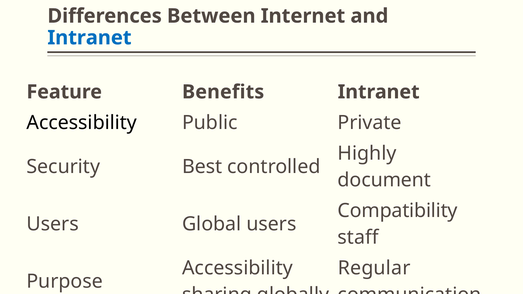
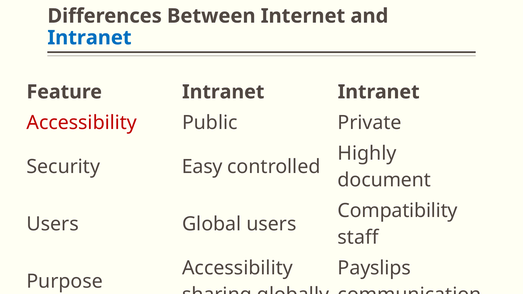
Feature Benefits: Benefits -> Intranet
Accessibility at (82, 123) colour: black -> red
Best: Best -> Easy
Regular: Regular -> Payslips
